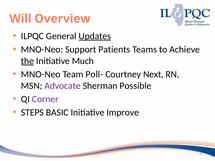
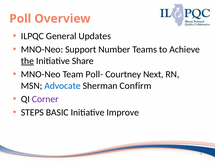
Will: Will -> Poll
Updates underline: present -> none
Patients: Patients -> Number
Much: Much -> Share
Advocate colour: purple -> blue
Possible: Possible -> Confirm
